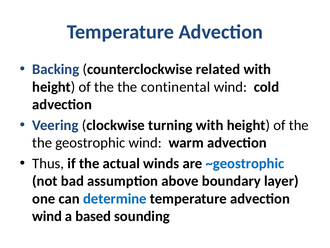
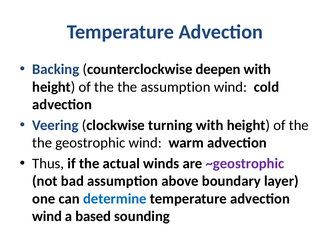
related: related -> deepen
the continental: continental -> assumption
~geostrophic colour: blue -> purple
